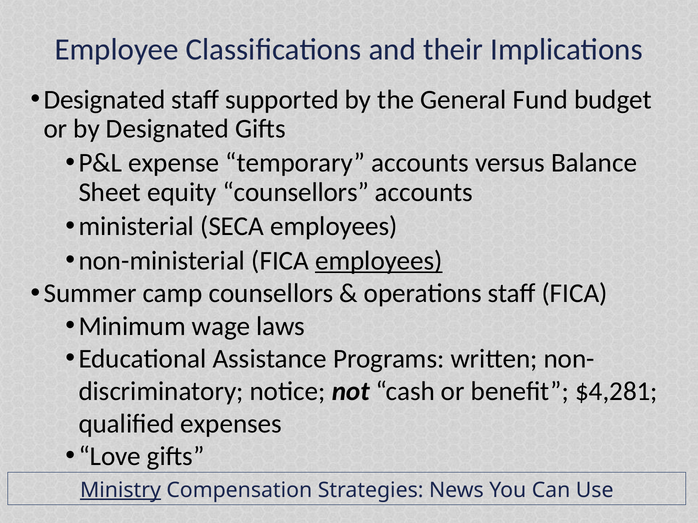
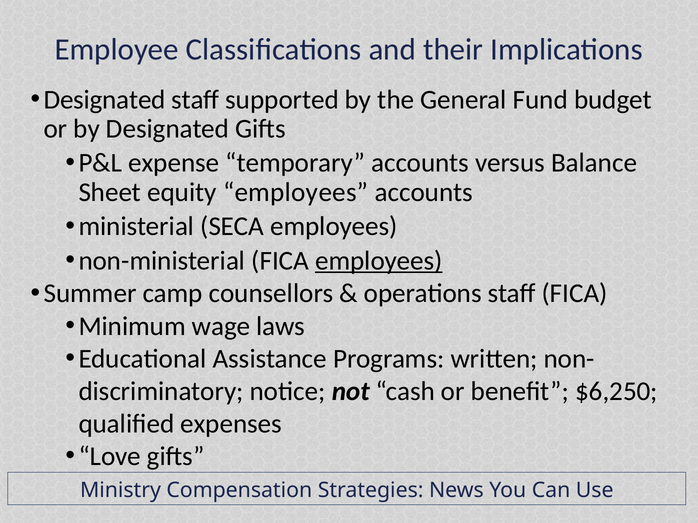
equity counsellors: counsellors -> employees
$4,281: $4,281 -> $6,250
Ministry underline: present -> none
